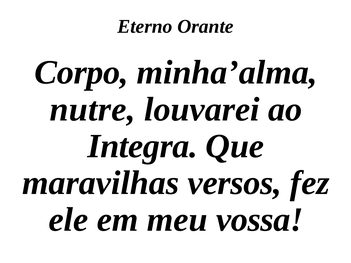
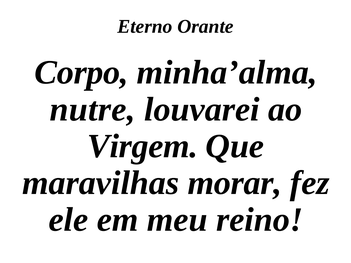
Integra: Integra -> Virgem
versos: versos -> morar
vossa: vossa -> reino
